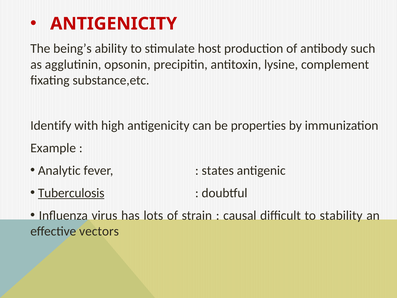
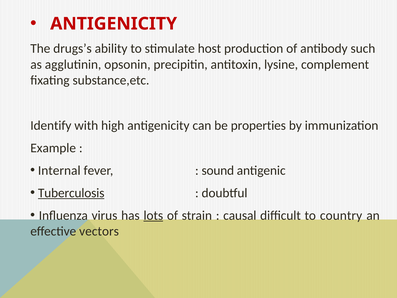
being’s: being’s -> drugs’s
Analytic: Analytic -> Internal
states: states -> sound
lots underline: none -> present
stability: stability -> country
